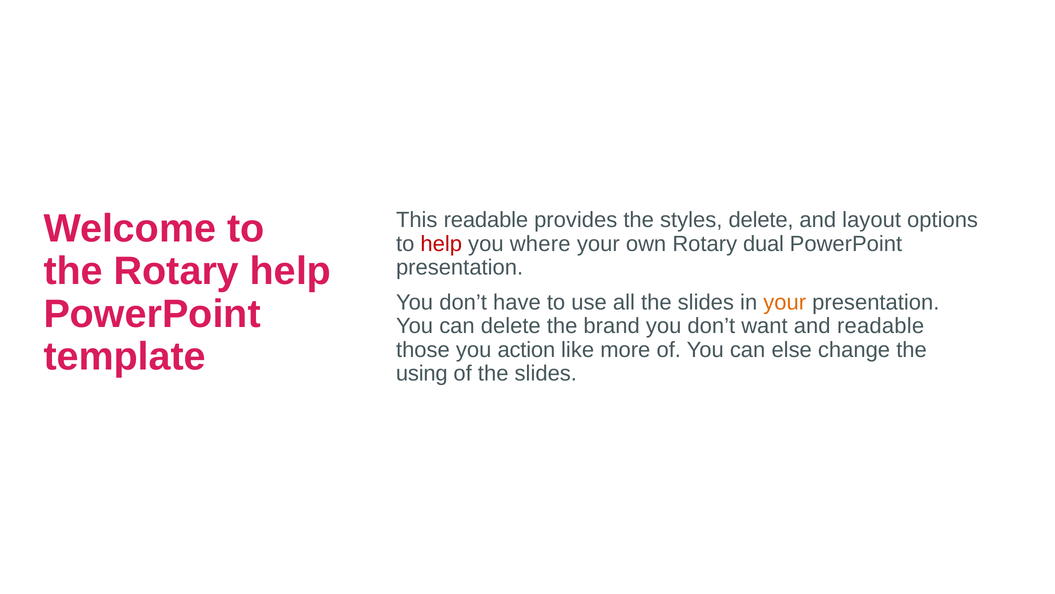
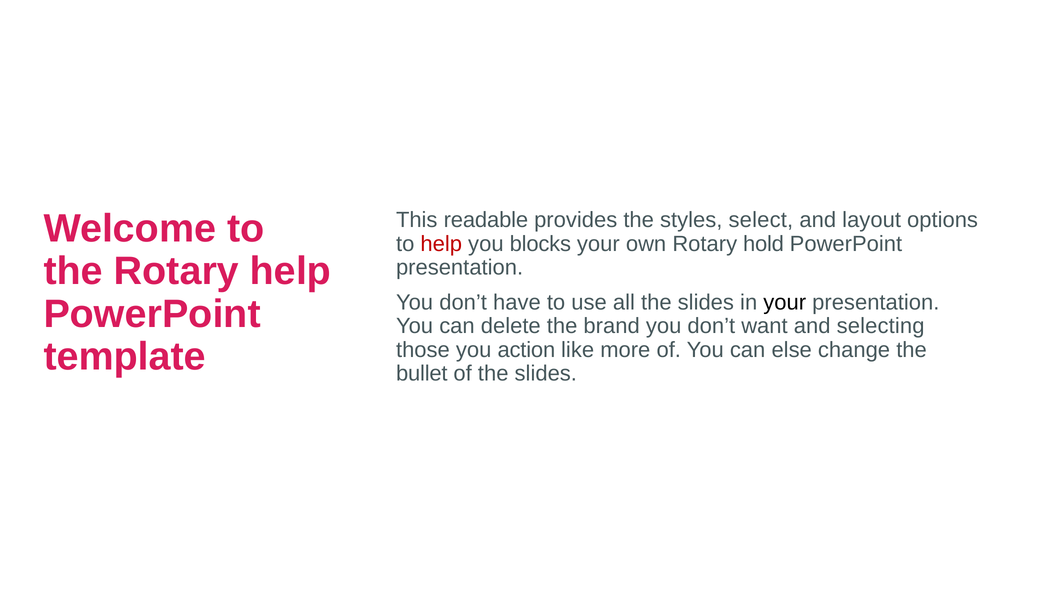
styles delete: delete -> select
where: where -> blocks
dual: dual -> hold
your at (785, 302) colour: orange -> black
and readable: readable -> selecting
using: using -> bullet
